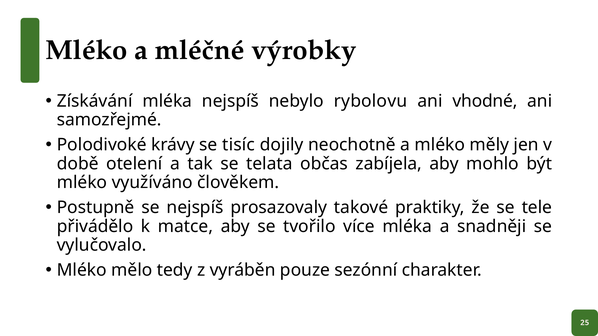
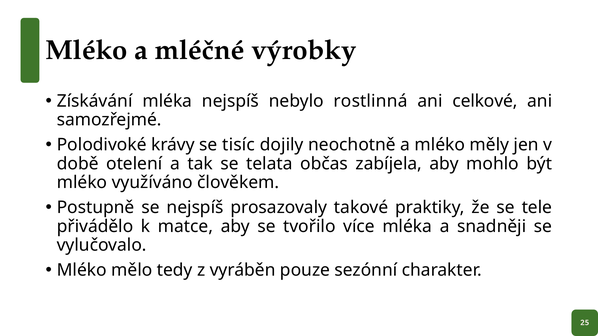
rybolovu: rybolovu -> rostlinná
vhodné: vhodné -> celkové
